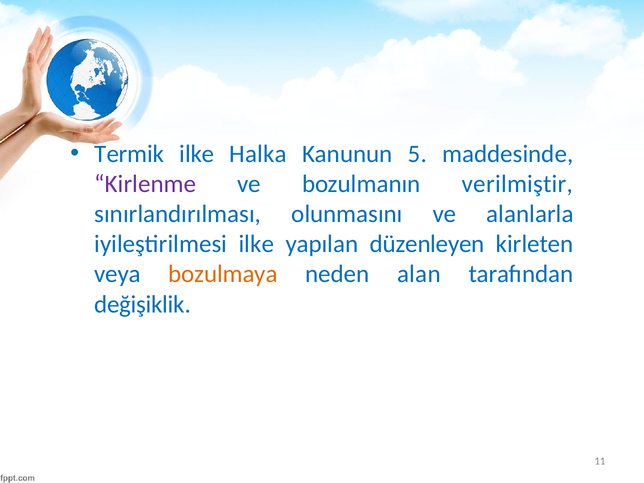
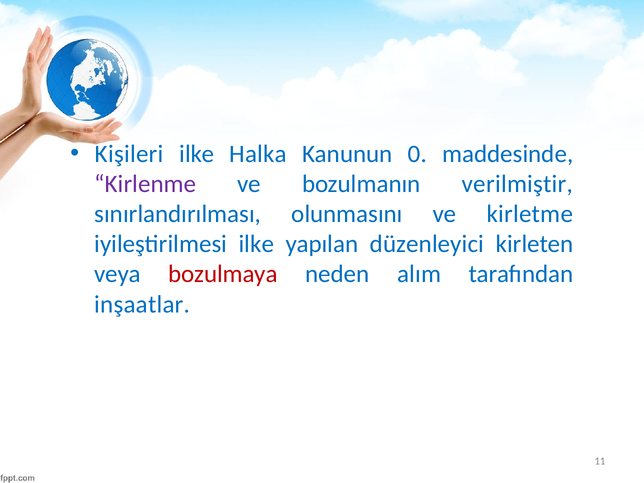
Termik: Termik -> Kişileri
5: 5 -> 0
alanlarla: alanlarla -> kirletme
düzenleyen: düzenleyen -> düzenleyici
bozulmaya colour: orange -> red
alan: alan -> alım
değişiklik: değişiklik -> inşaatlar
